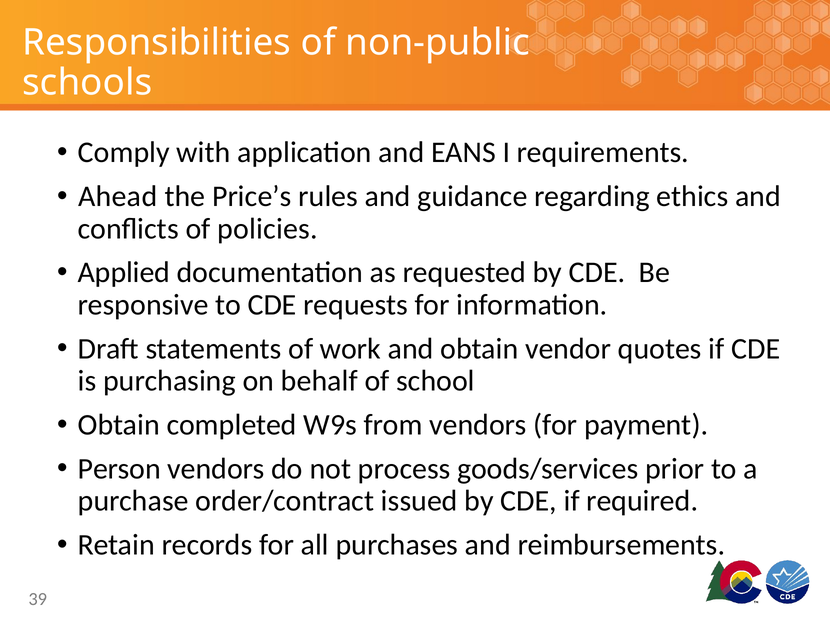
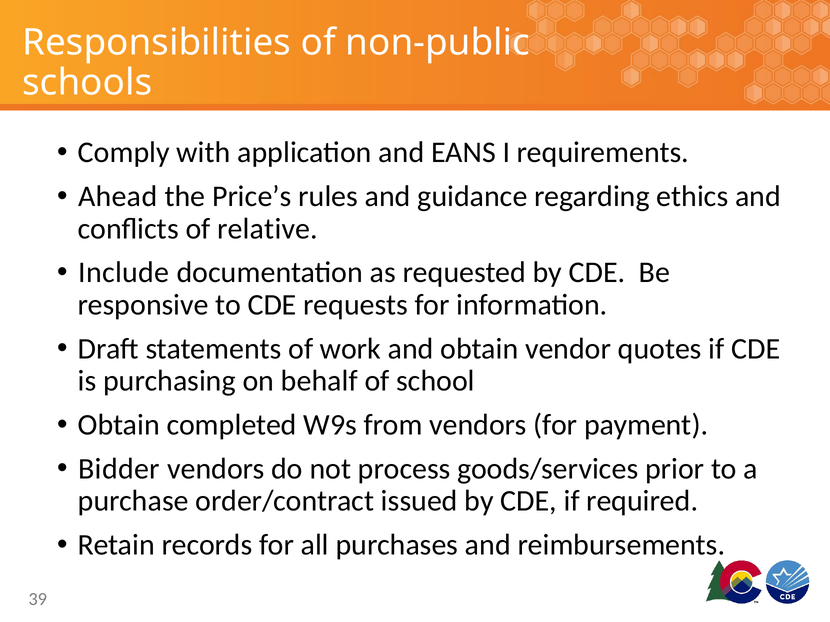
policies: policies -> relative
Applied: Applied -> Include
Person: Person -> Bidder
